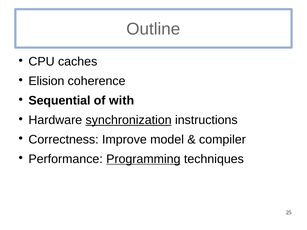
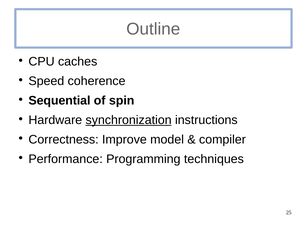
Elision: Elision -> Speed
with: with -> spin
Programming underline: present -> none
